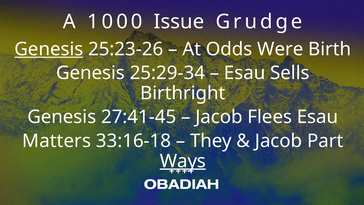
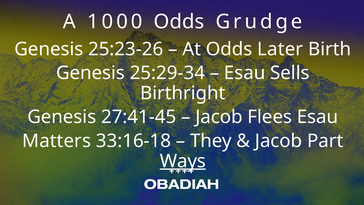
1000 Issue: Issue -> Odds
Genesis at (49, 49) underline: present -> none
Were: Were -> Later
